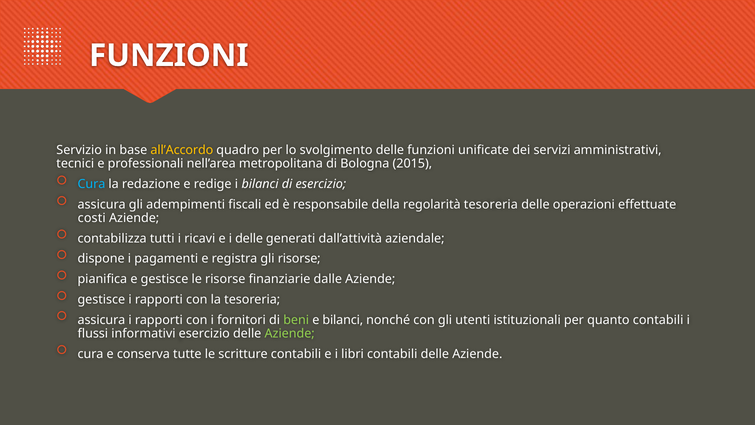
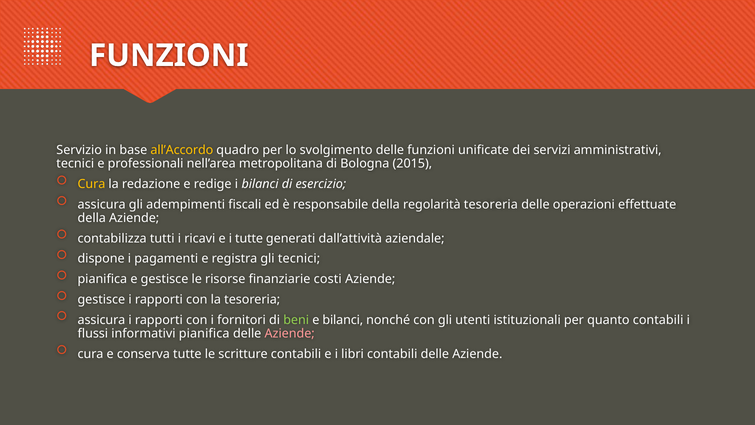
Cura at (91, 184) colour: light blue -> yellow
costi at (92, 218): costi -> della
i delle: delle -> tutte
gli risorse: risorse -> tecnici
dalle: dalle -> costi
informativi esercizio: esercizio -> pianifica
Aziende at (290, 333) colour: light green -> pink
